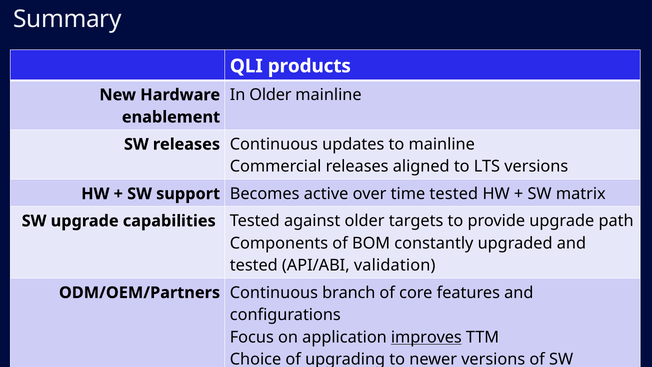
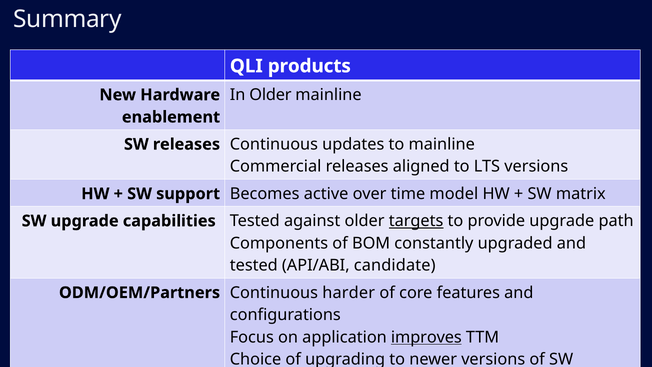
time tested: tested -> model
targets underline: none -> present
validation: validation -> candidate
branch: branch -> harder
